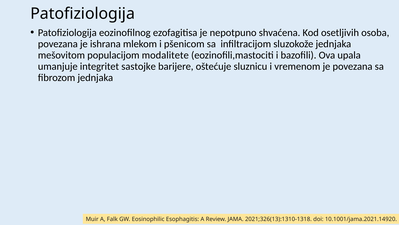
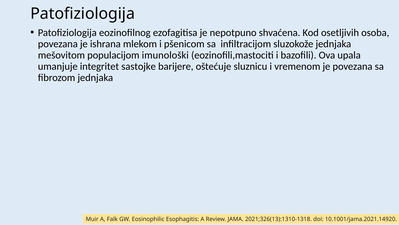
modalitete: modalitete -> imunološki
